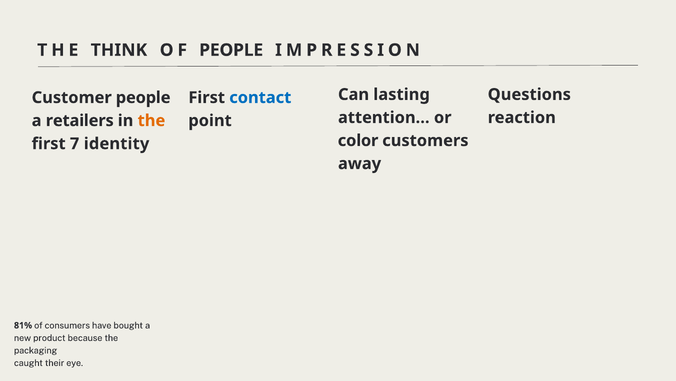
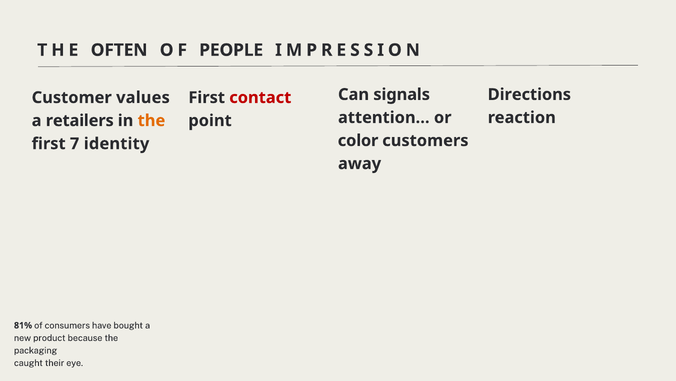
THINK: THINK -> OFTEN
lasting: lasting -> signals
Questions: Questions -> Directions
contact colour: blue -> red
Customer people: people -> values
